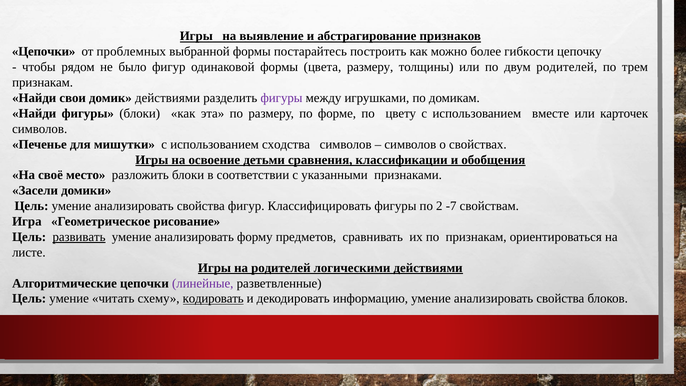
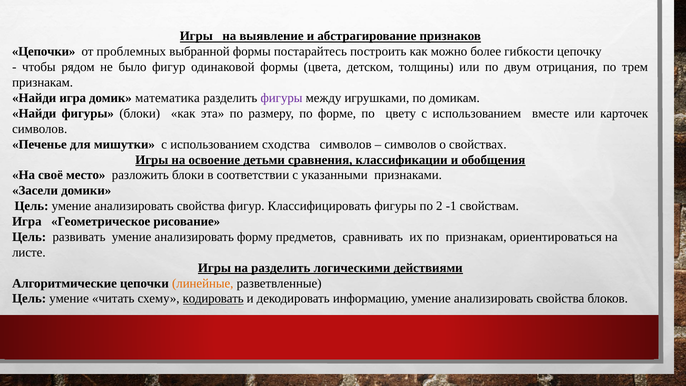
цвета размеру: размеру -> детском
двум родителей: родителей -> отрицания
Найди свои: свои -> игра
домик действиями: действиями -> математика
-7: -7 -> -1
развивать underline: present -> none
на родителей: родителей -> разделить
линейные colour: purple -> orange
